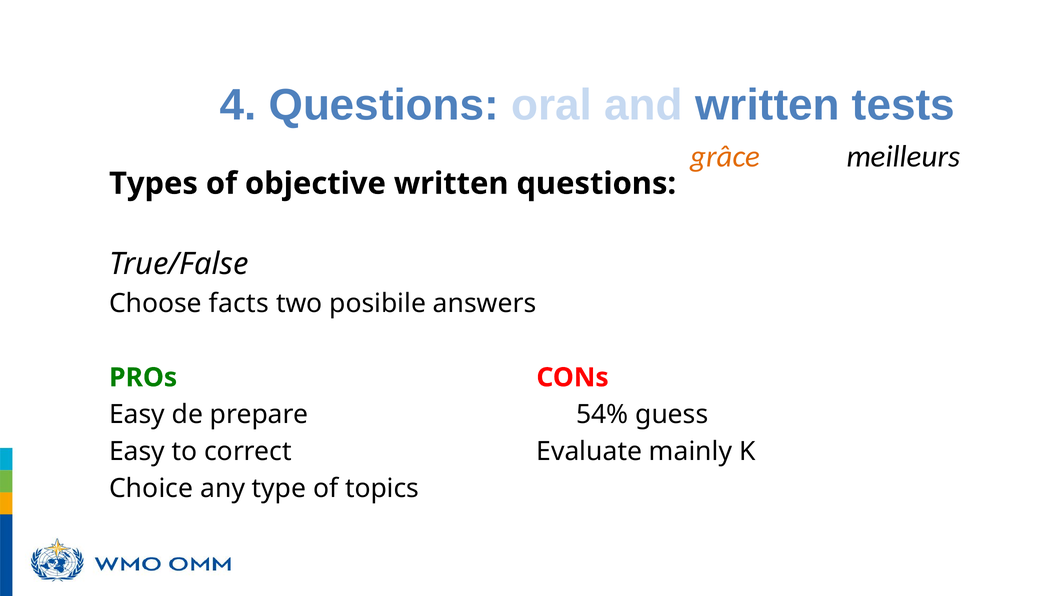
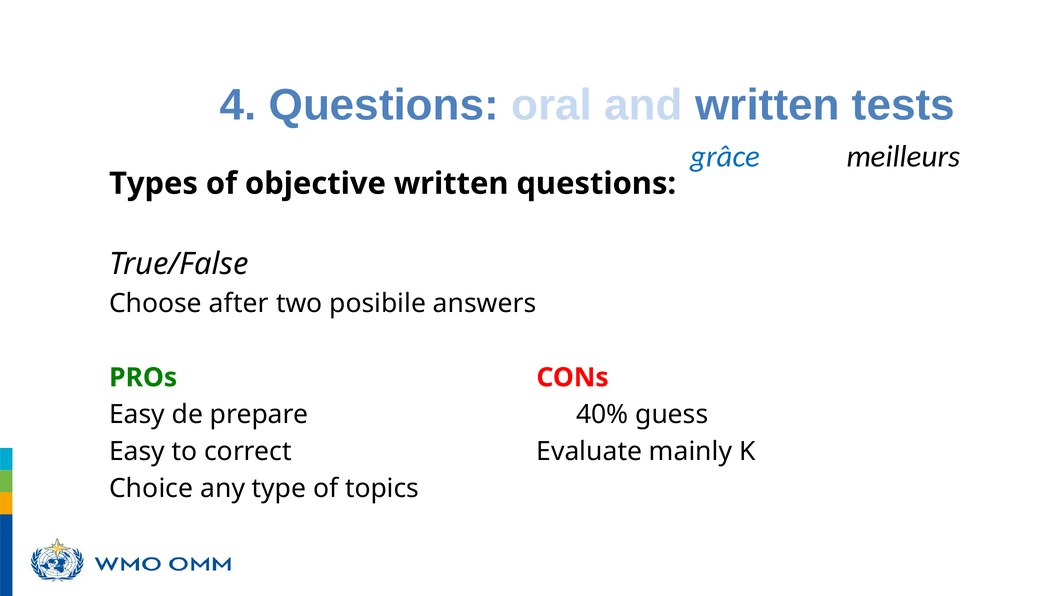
grâce colour: orange -> blue
facts: facts -> after
54%: 54% -> 40%
